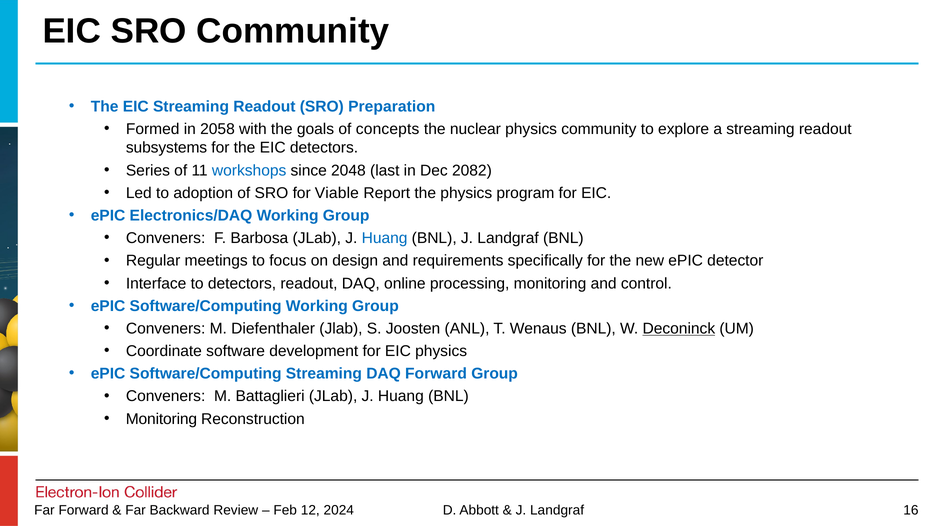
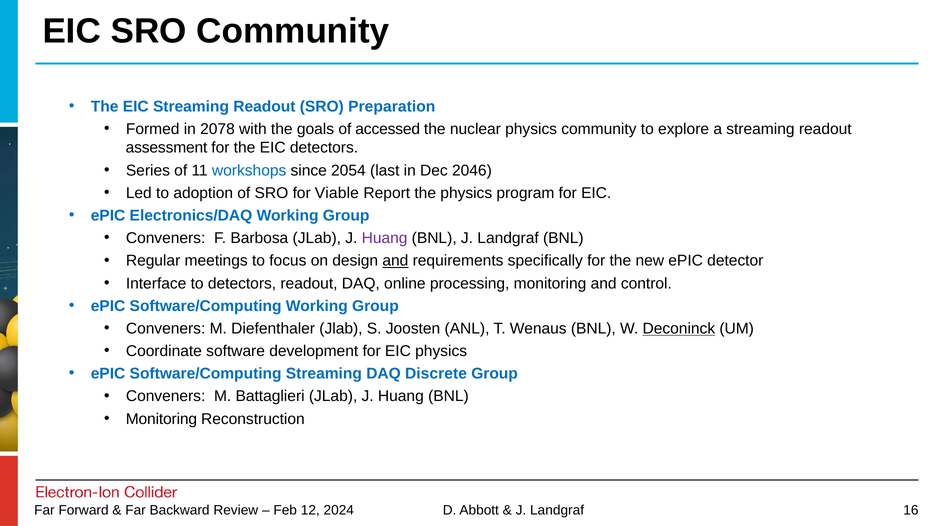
2058: 2058 -> 2078
concepts: concepts -> accessed
subsystems: subsystems -> assessment
2048: 2048 -> 2054
2082: 2082 -> 2046
Huang at (385, 238) colour: blue -> purple
and at (395, 261) underline: none -> present
DAQ Forward: Forward -> Discrete
